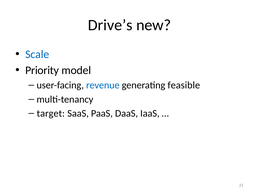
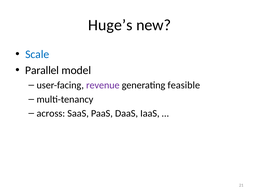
Drive’s: Drive’s -> Huge’s
Priority: Priority -> Parallel
revenue colour: blue -> purple
target: target -> across
